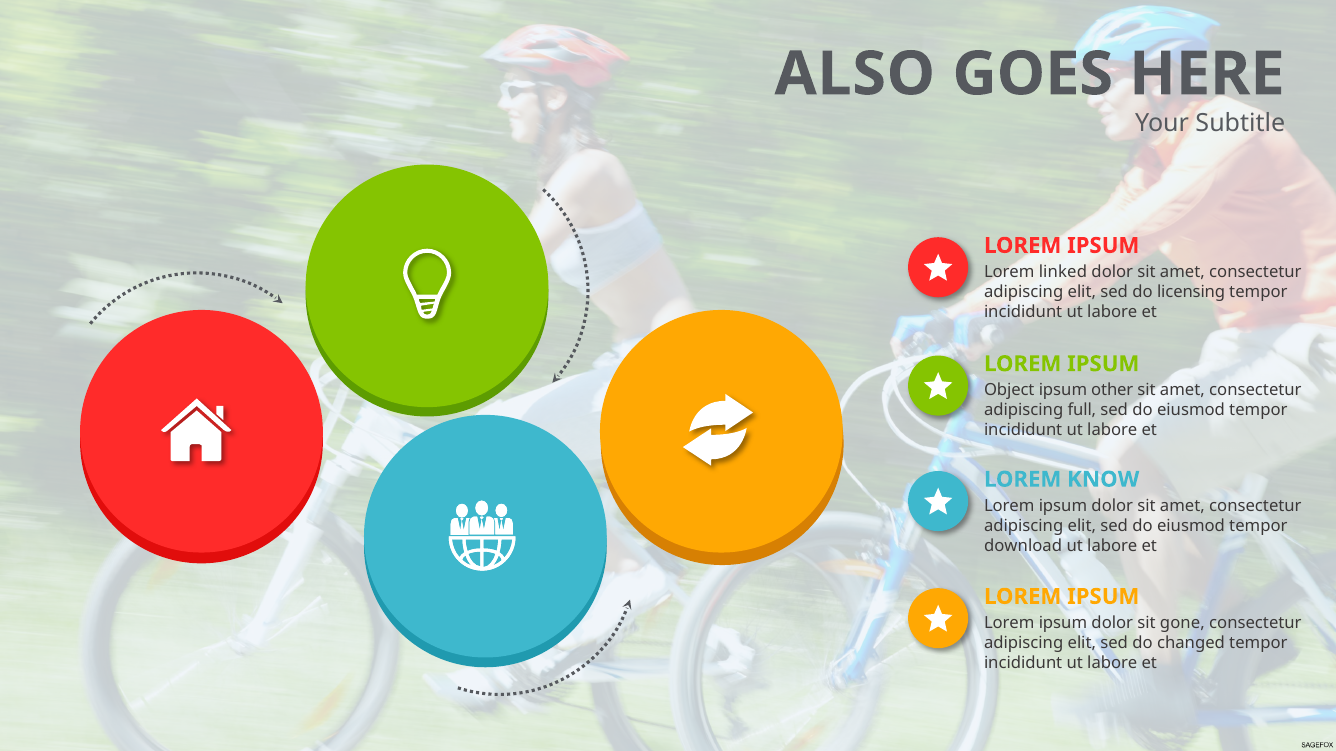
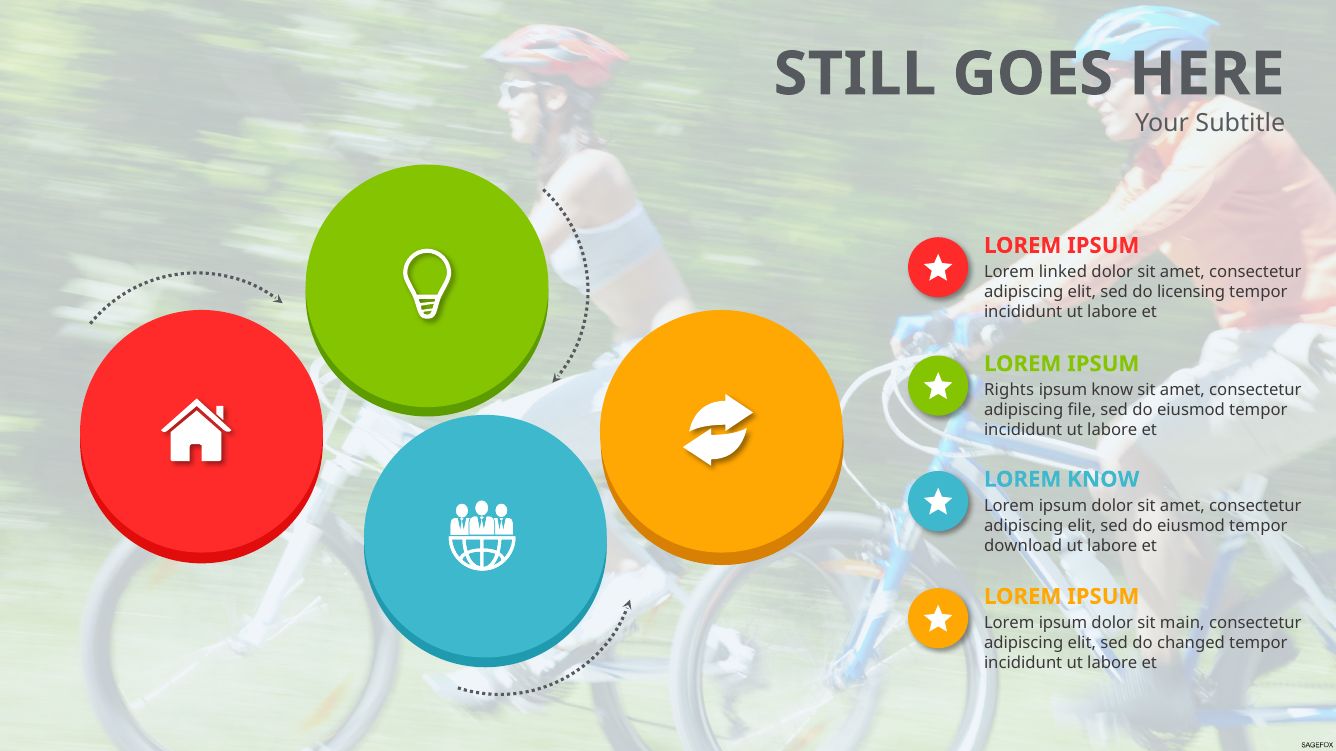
ALSO: ALSO -> STILL
Object: Object -> Rights
ipsum other: other -> know
full: full -> file
gone: gone -> main
